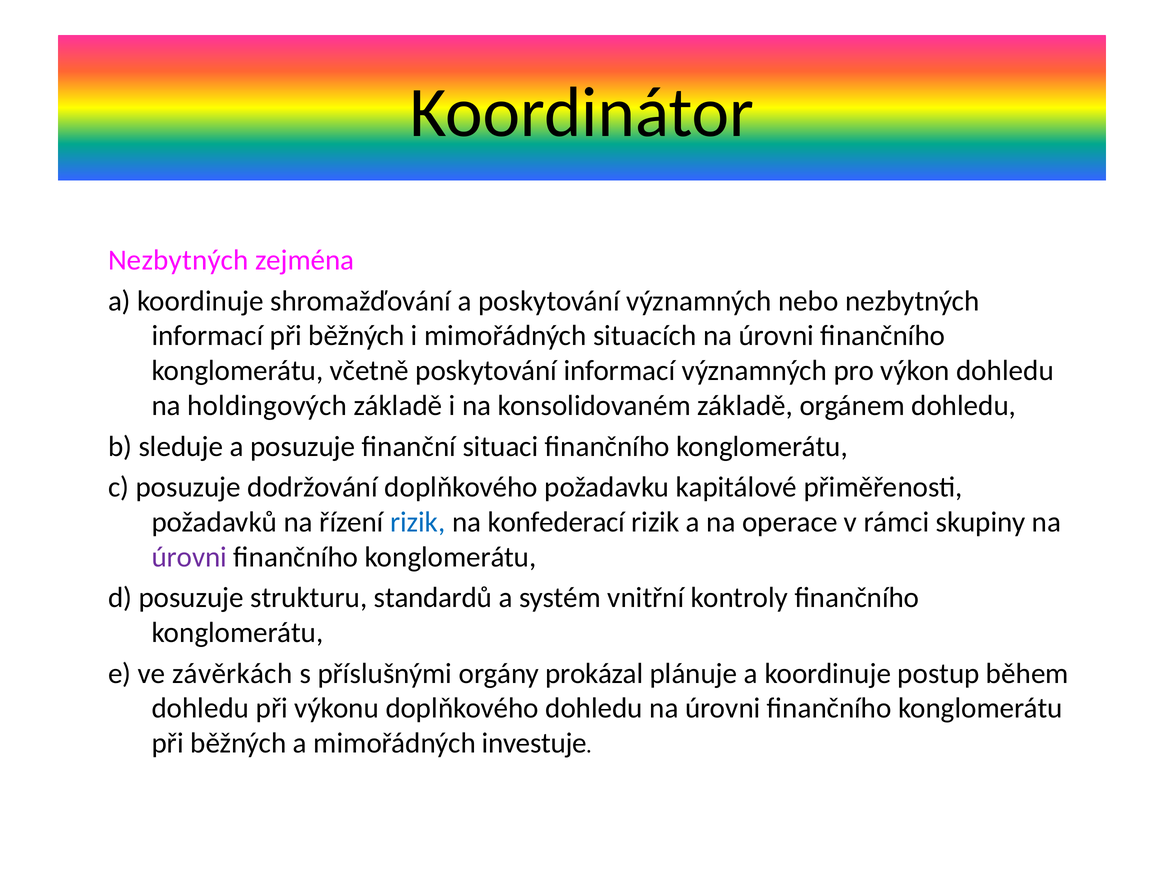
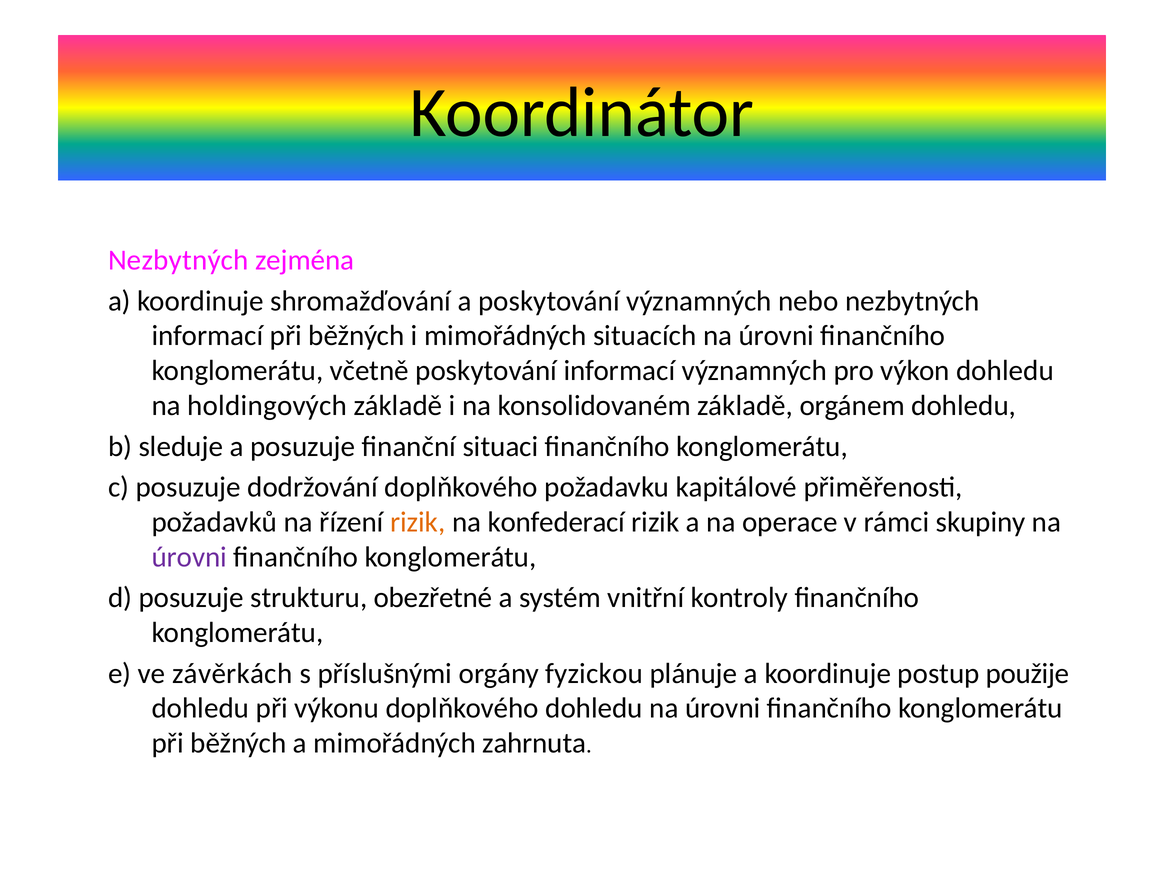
rizik at (418, 522) colour: blue -> orange
standardů: standardů -> obezřetné
prokázal: prokázal -> fyzickou
během: během -> použije
investuje: investuje -> zahrnuta
